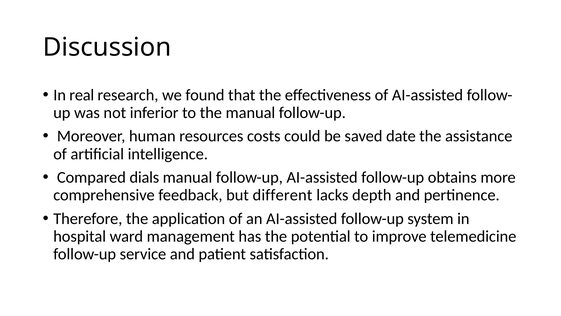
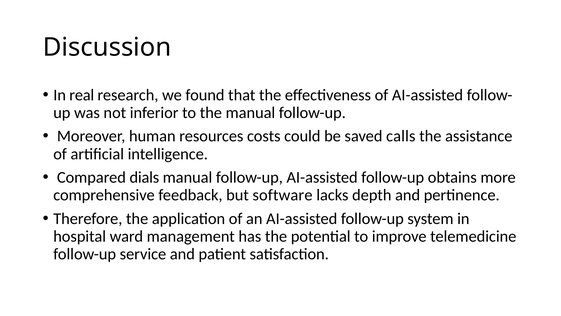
date: date -> calls
different: different -> software
